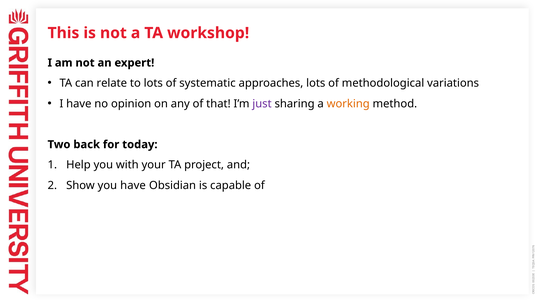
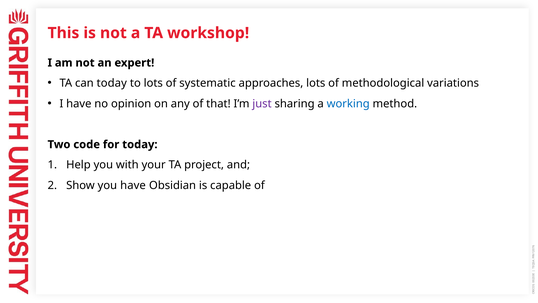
can relate: relate -> today
working colour: orange -> blue
back: back -> code
